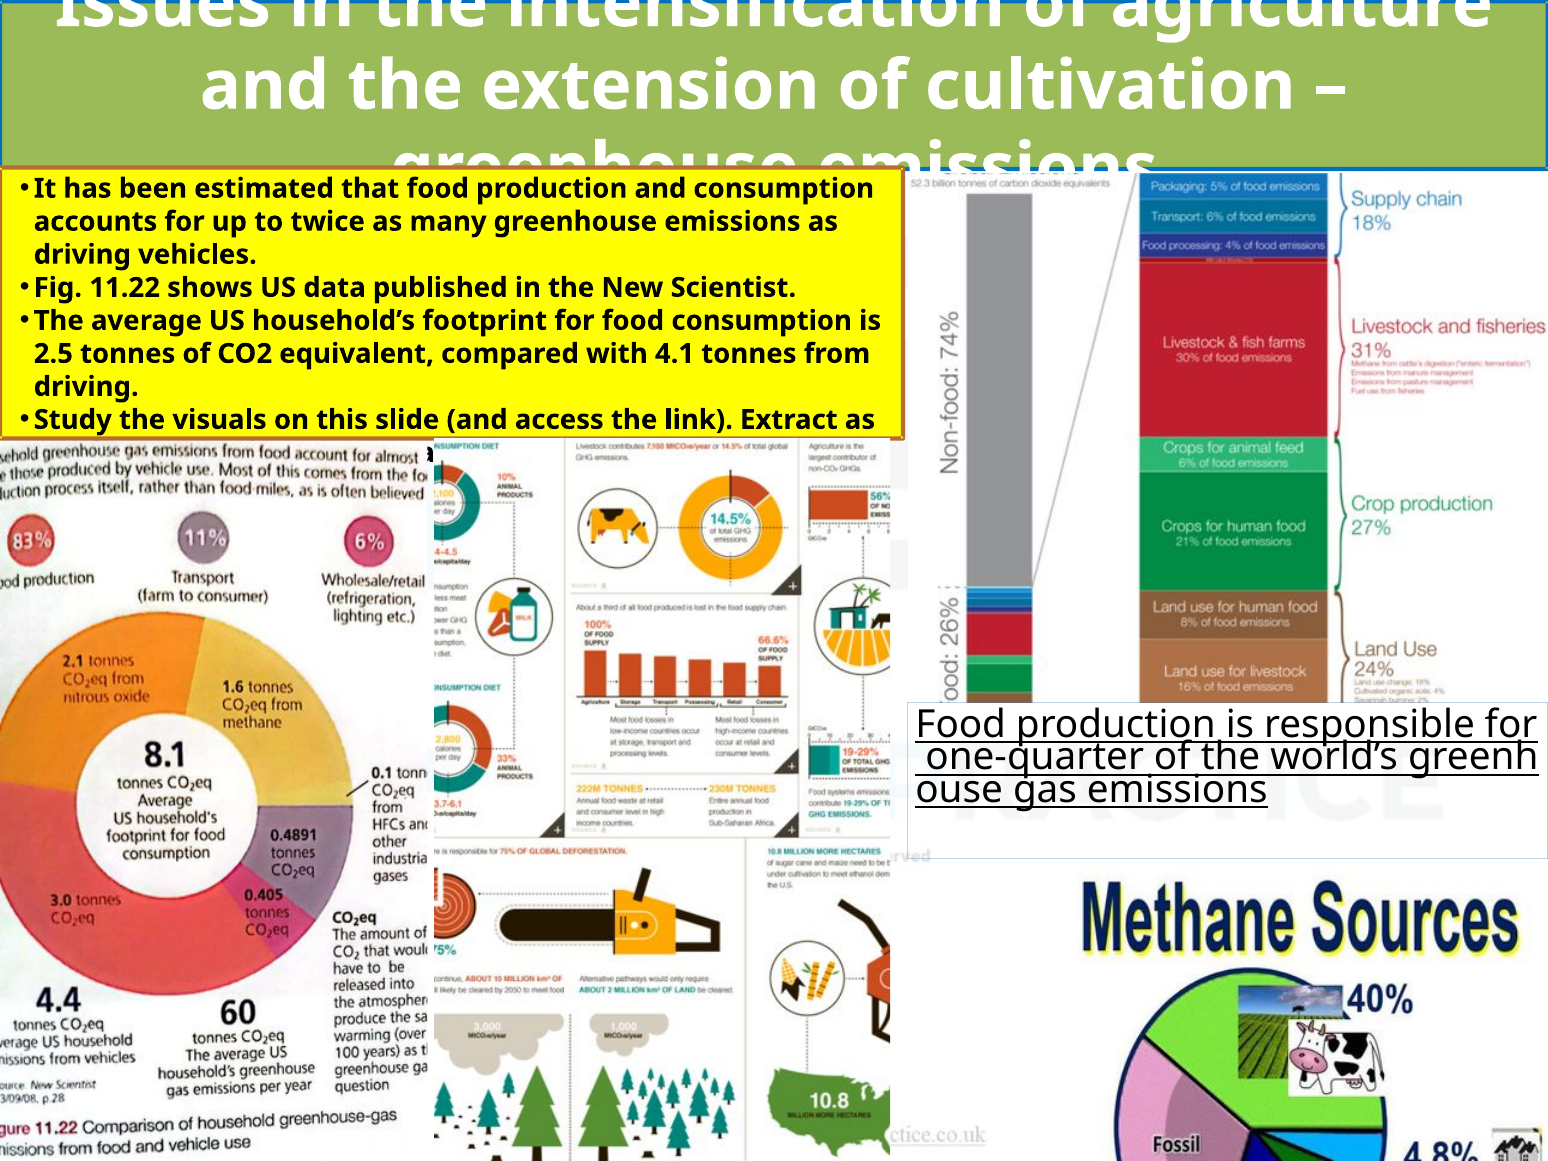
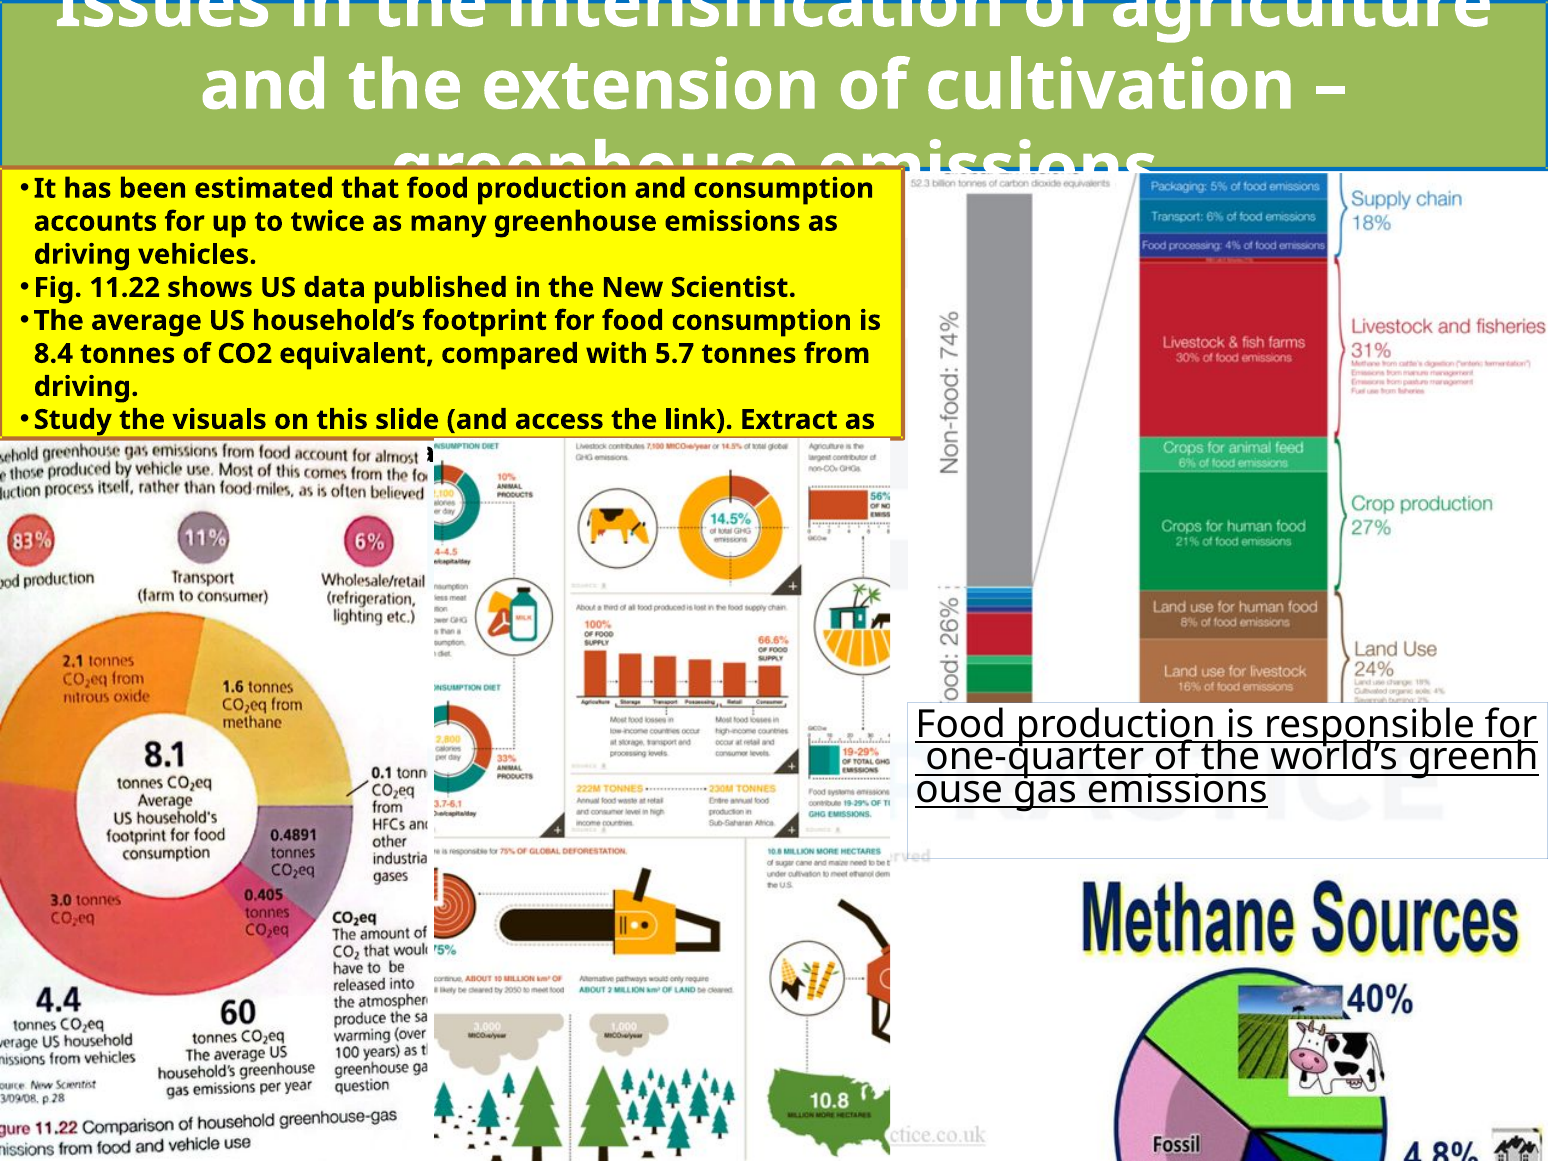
2.5: 2.5 -> 8.4
4.1: 4.1 -> 5.7
